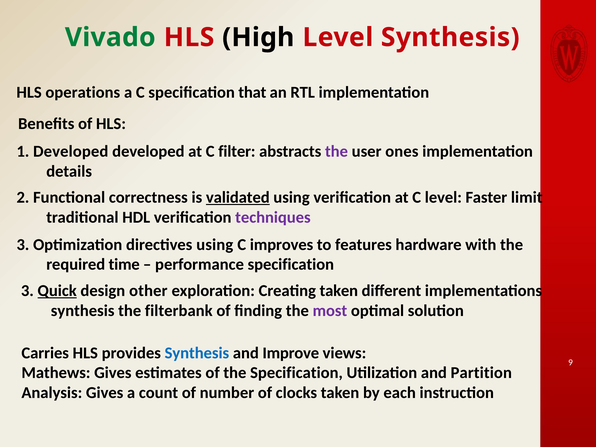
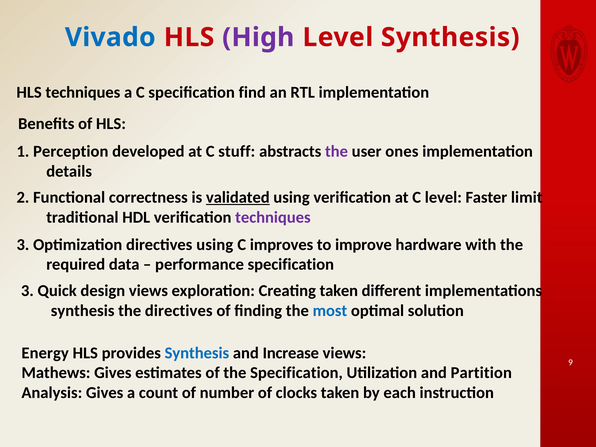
Vivado colour: green -> blue
High colour: black -> purple
HLS operations: operations -> techniques
that: that -> find
1 Developed: Developed -> Perception
filter: filter -> stuff
features: features -> improve
time: time -> data
Quick underline: present -> none
design other: other -> views
the filterbank: filterbank -> directives
most colour: purple -> blue
Carries: Carries -> Energy
Improve: Improve -> Increase
